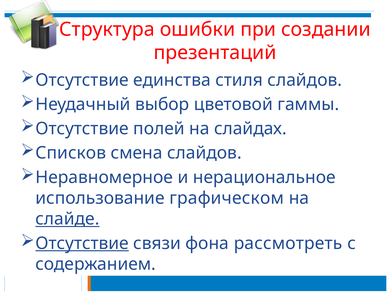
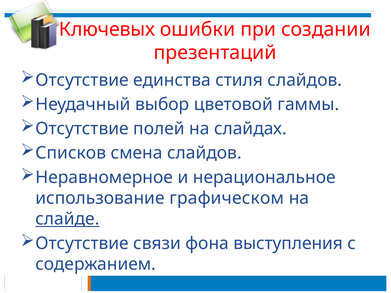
Структура: Структура -> Ключевых
Отсутствие at (82, 244) underline: present -> none
рассмотреть: рассмотреть -> выступления
